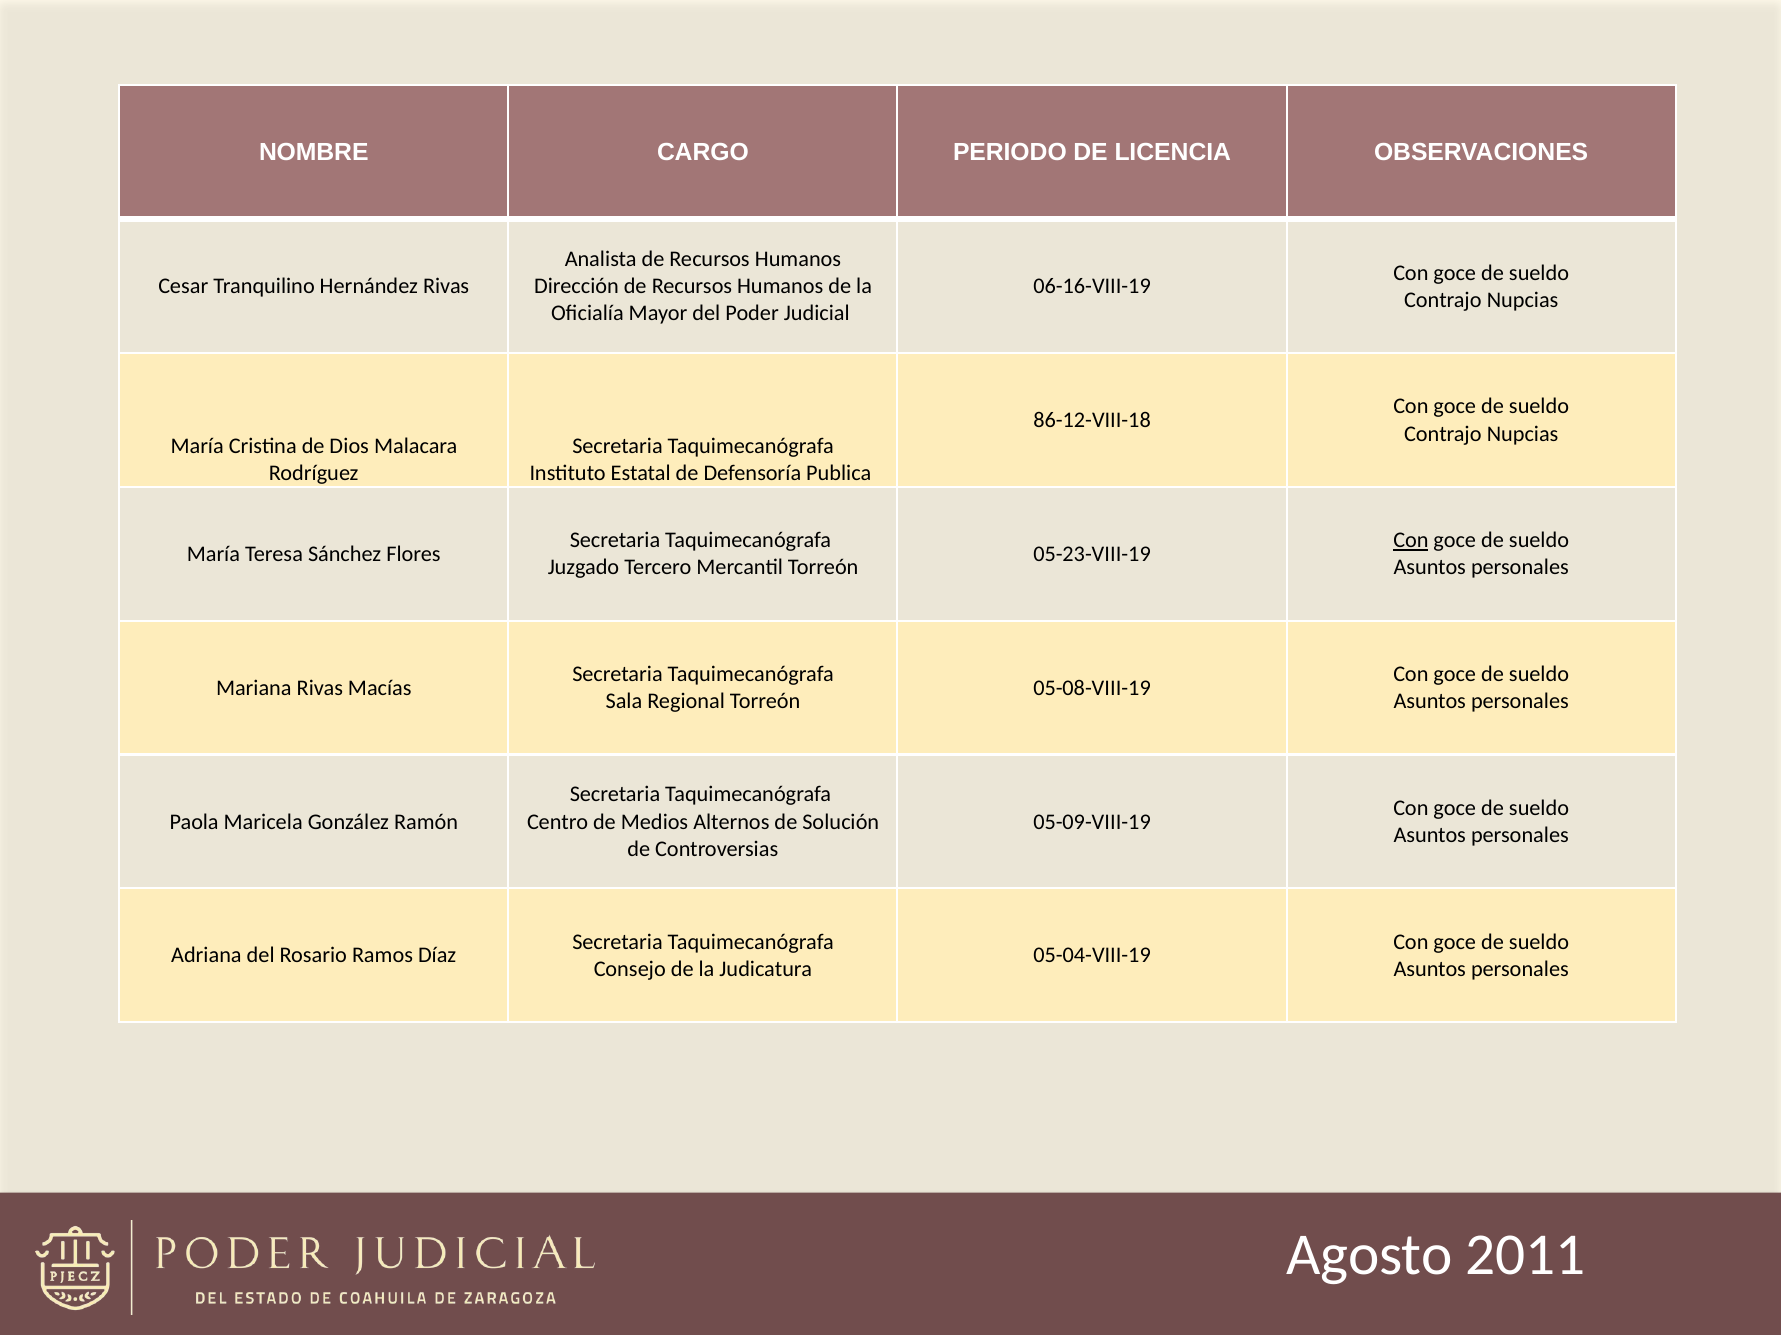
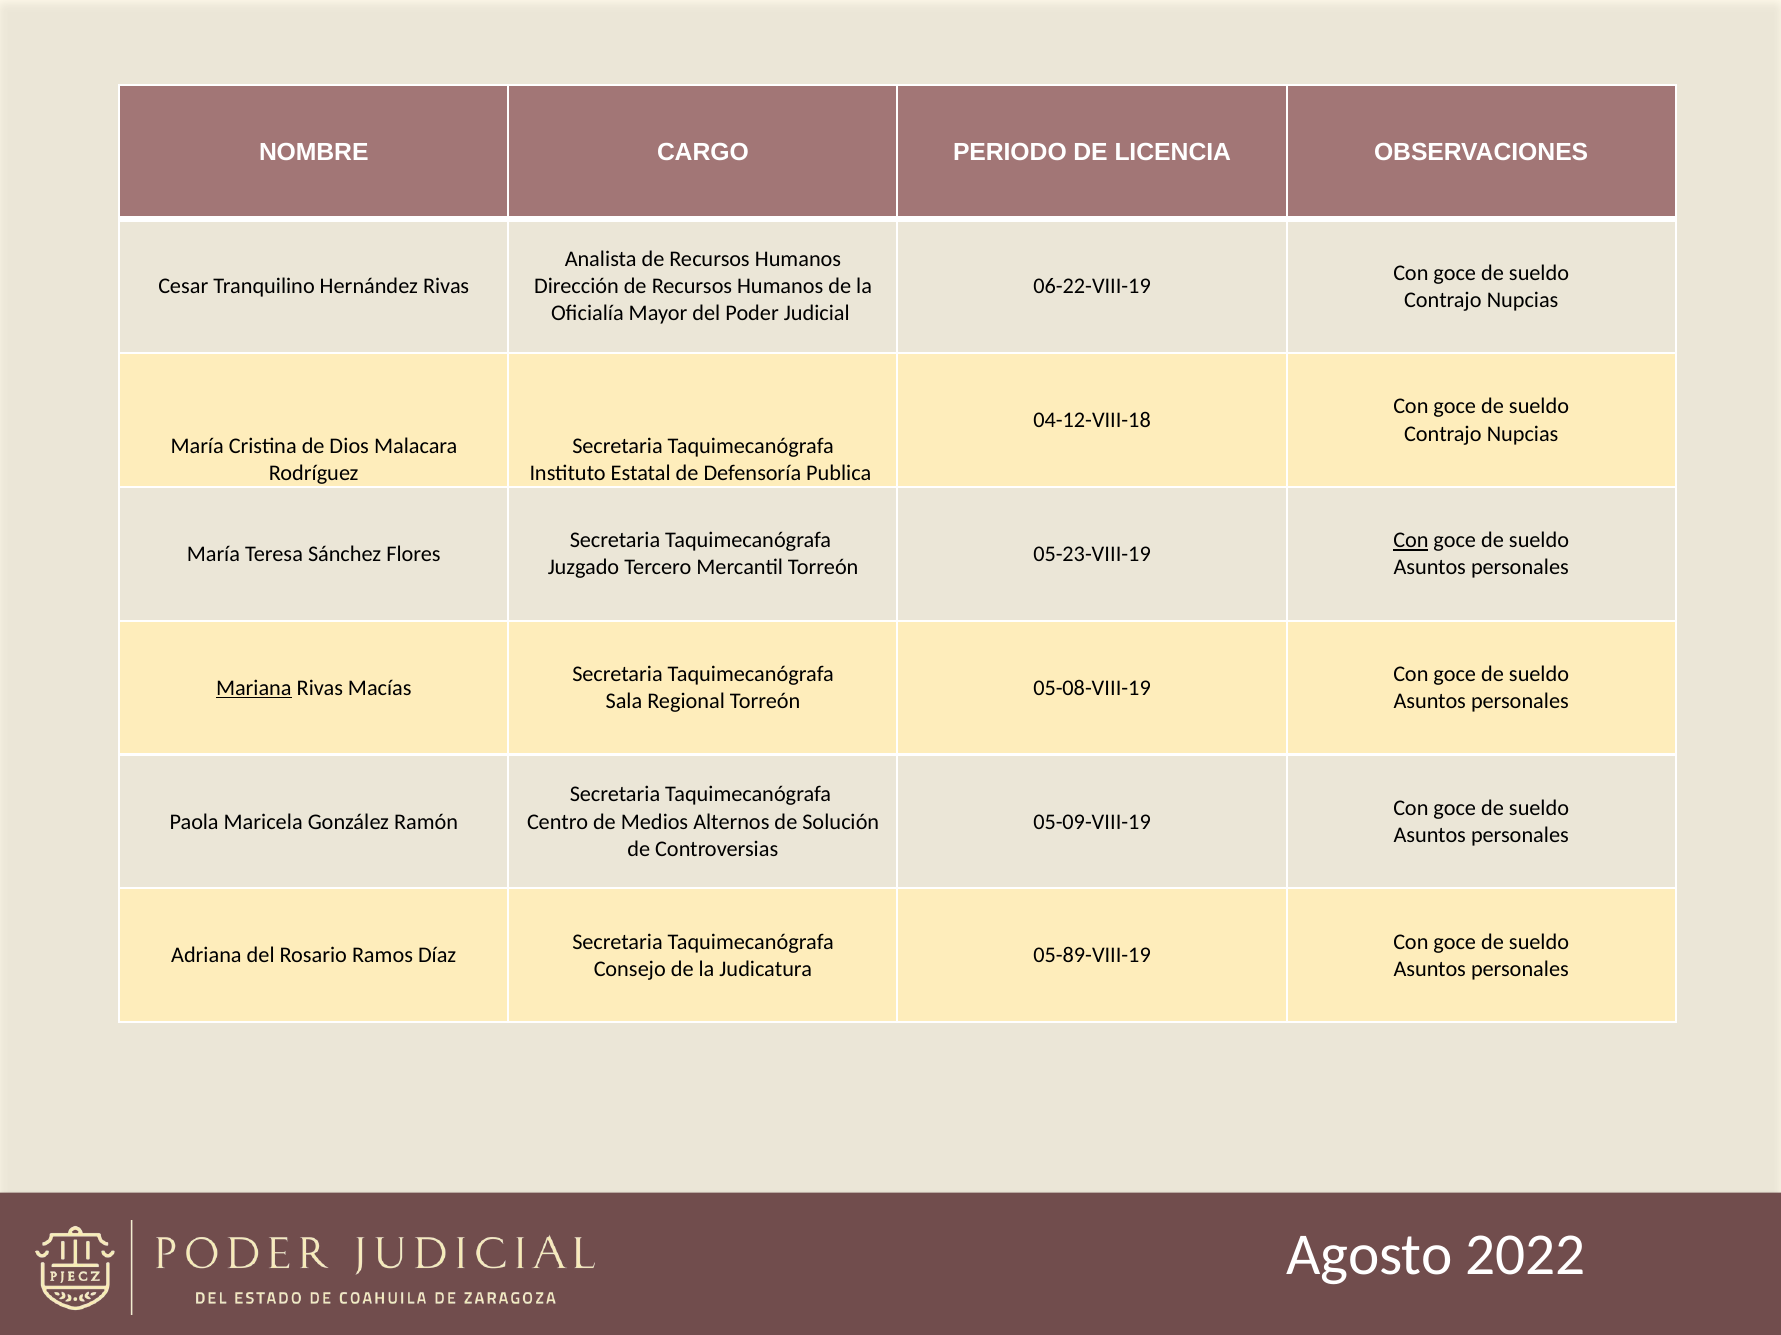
06-16-VIII-19: 06-16-VIII-19 -> 06-22-VIII-19
86-12-VIII-18: 86-12-VIII-18 -> 04-12-VIII-18
Mariana underline: none -> present
05-04-VIII-19: 05-04-VIII-19 -> 05-89-VIII-19
2011: 2011 -> 2022
